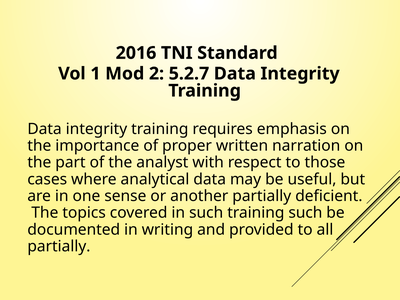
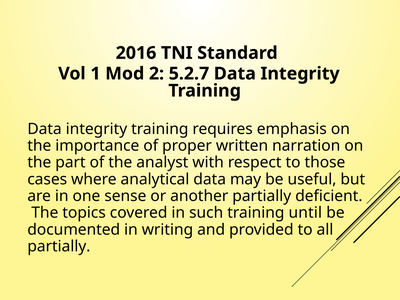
training such: such -> until
